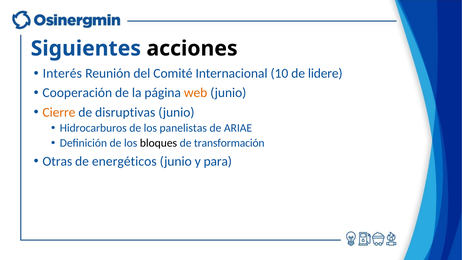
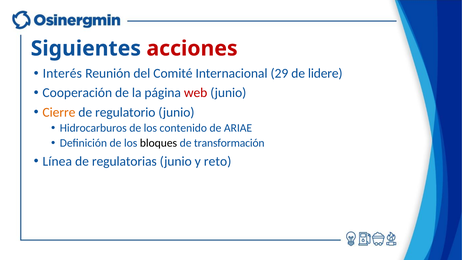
acciones colour: black -> red
10: 10 -> 29
web colour: orange -> red
disruptivas: disruptivas -> regulatorio
panelistas: panelistas -> contenido
Otras: Otras -> Línea
energéticos: energéticos -> regulatorias
para: para -> reto
